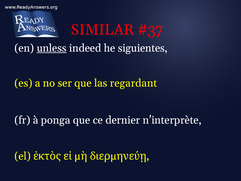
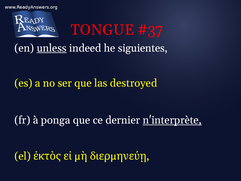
SIMILAR: SIMILAR -> TONGUE
regardant: regardant -> destroyed
n'interprète underline: none -> present
